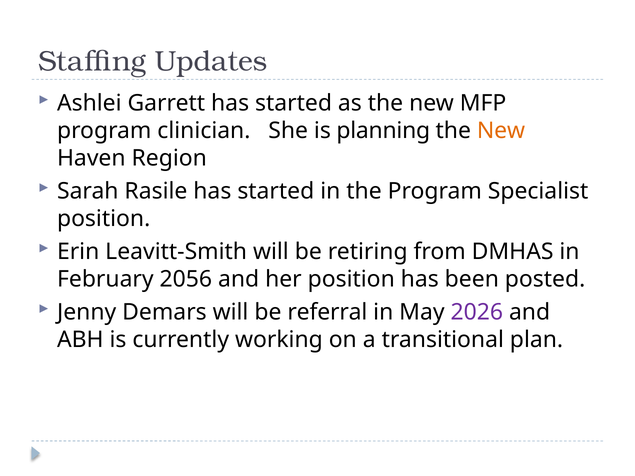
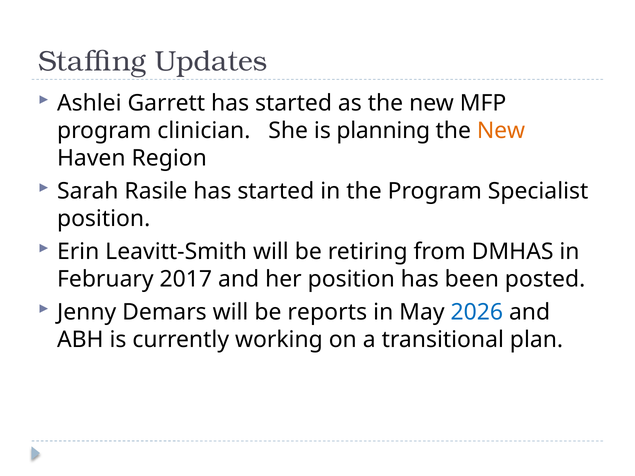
2056: 2056 -> 2017
referral: referral -> reports
2026 colour: purple -> blue
